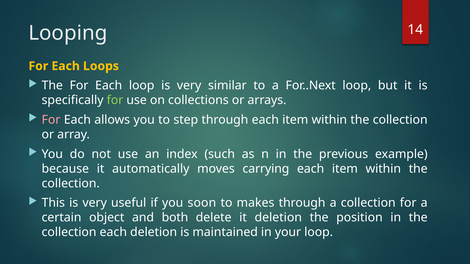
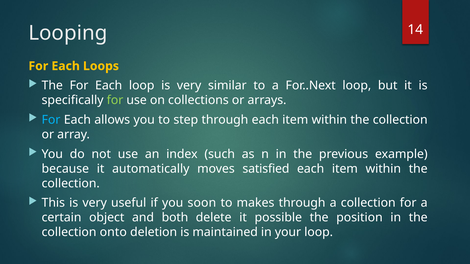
For at (51, 120) colour: pink -> light blue
carrying: carrying -> satisfied
it deletion: deletion -> possible
collection each: each -> onto
